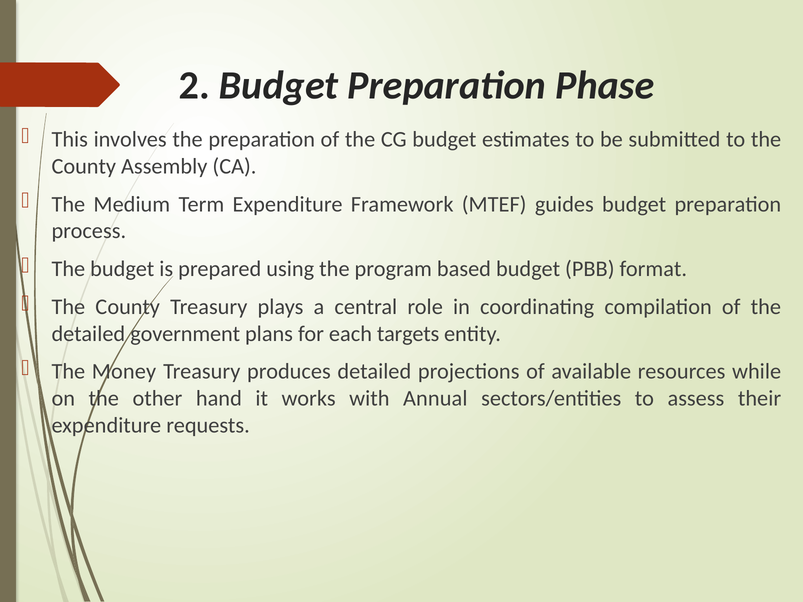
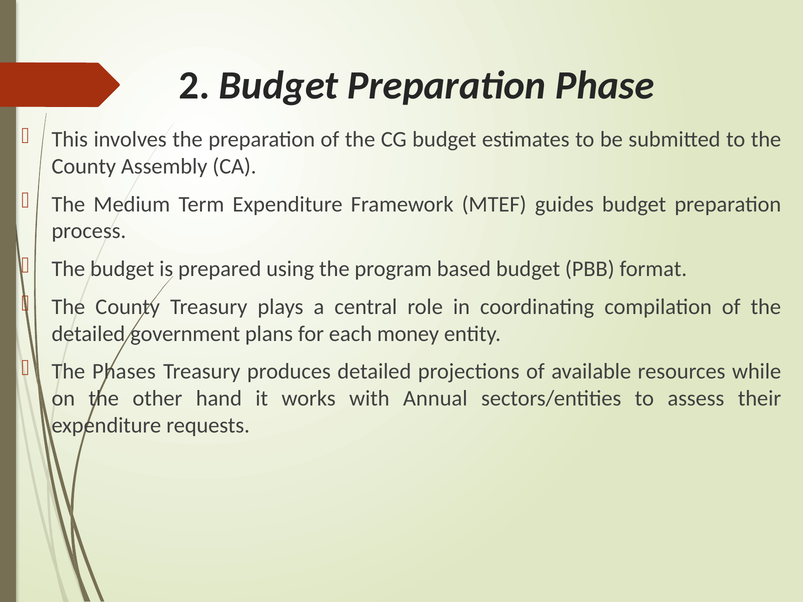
targets: targets -> money
Money: Money -> Phases
